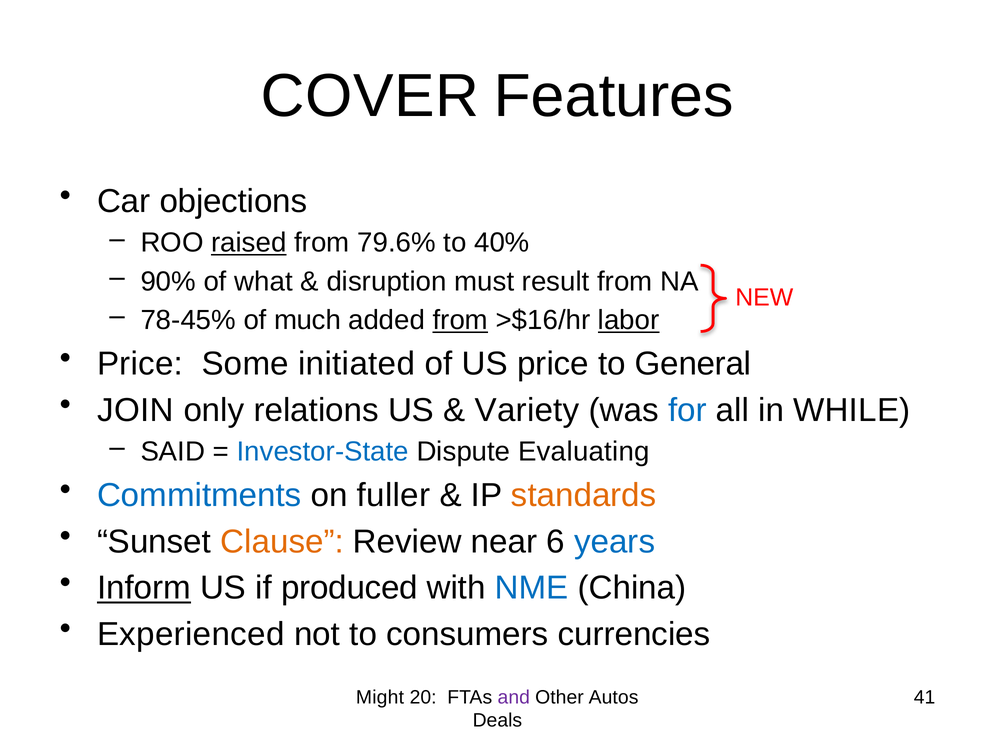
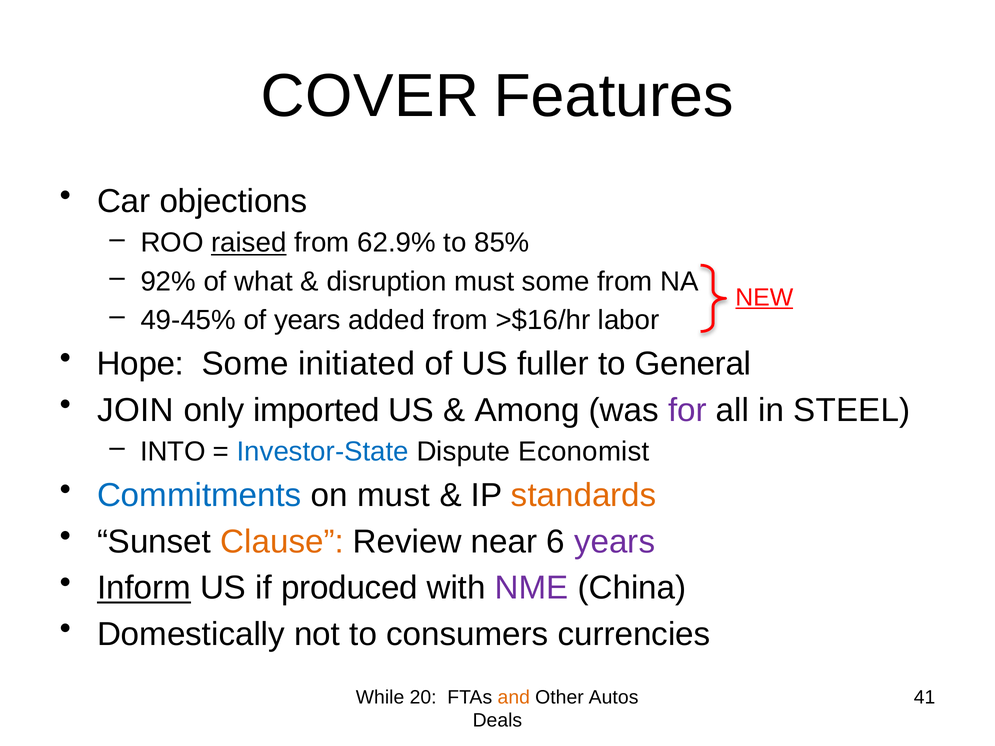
79.6%: 79.6% -> 62.9%
40%: 40% -> 85%
90%: 90% -> 92%
must result: result -> some
NEW underline: none -> present
78-45%: 78-45% -> 49-45%
of much: much -> years
from at (460, 320) underline: present -> none
labor underline: present -> none
Price at (140, 364): Price -> Hope
US price: price -> fuller
relations: relations -> imported
Variety: Variety -> Among
for colour: blue -> purple
WHILE: WHILE -> STEEL
SAID: SAID -> INTO
Evaluating: Evaluating -> Economist
on fuller: fuller -> must
years at (615, 542) colour: blue -> purple
NME colour: blue -> purple
Experienced: Experienced -> Domestically
Might: Might -> While
and colour: purple -> orange
